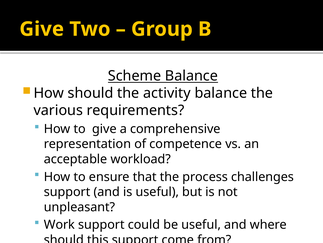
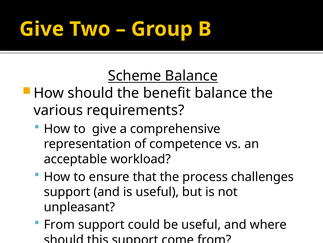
activity: activity -> benefit
Work at (59, 224): Work -> From
